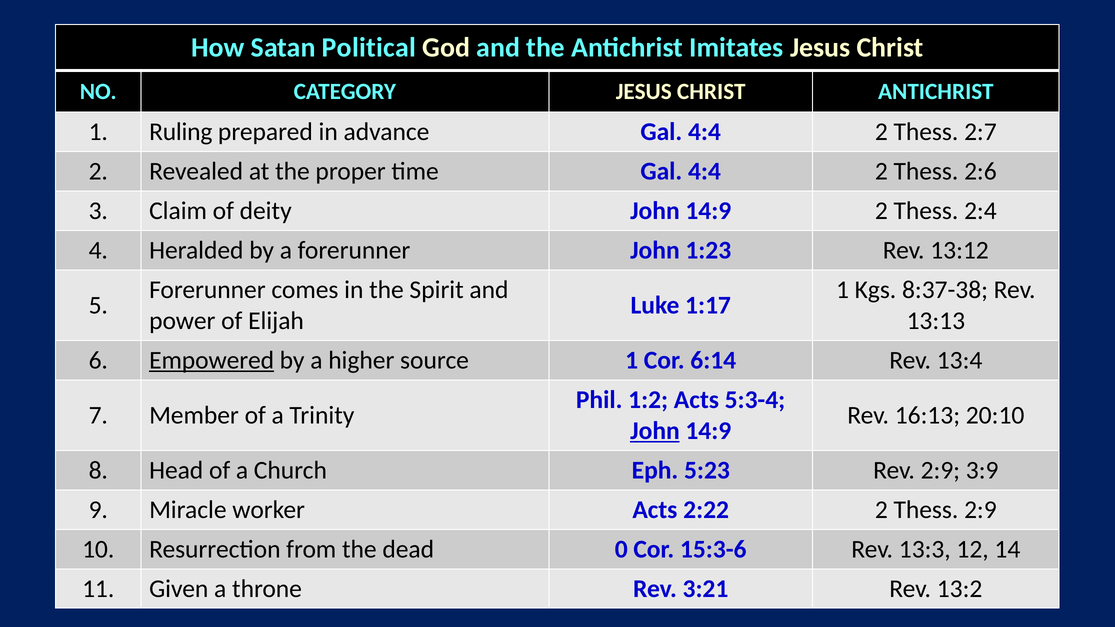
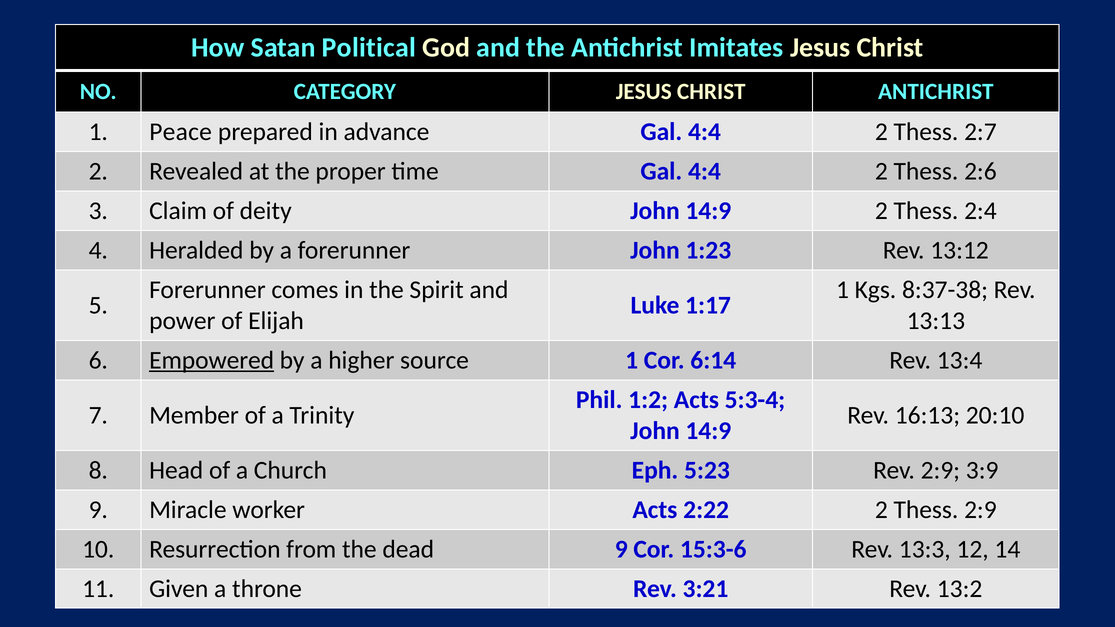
Ruling: Ruling -> Peace
John at (655, 431) underline: present -> none
dead 0: 0 -> 9
